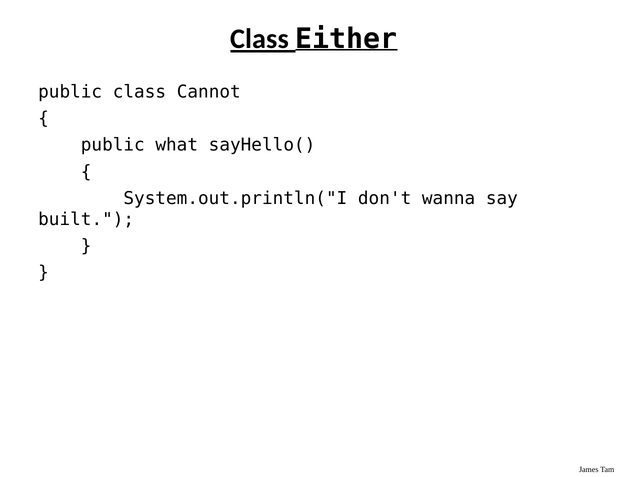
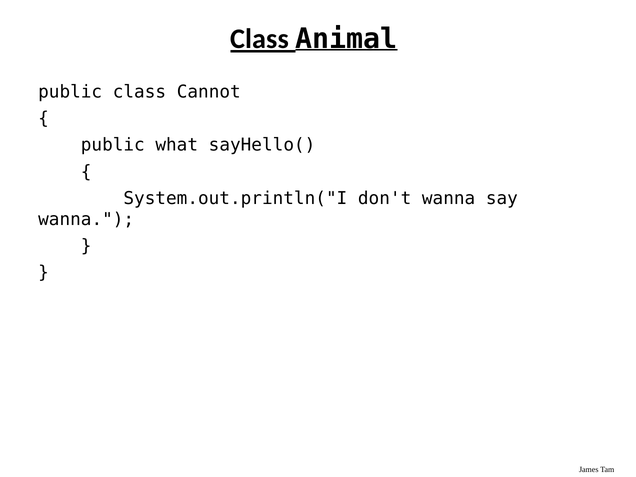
Either: Either -> Animal
built at (86, 219): built -> wanna
